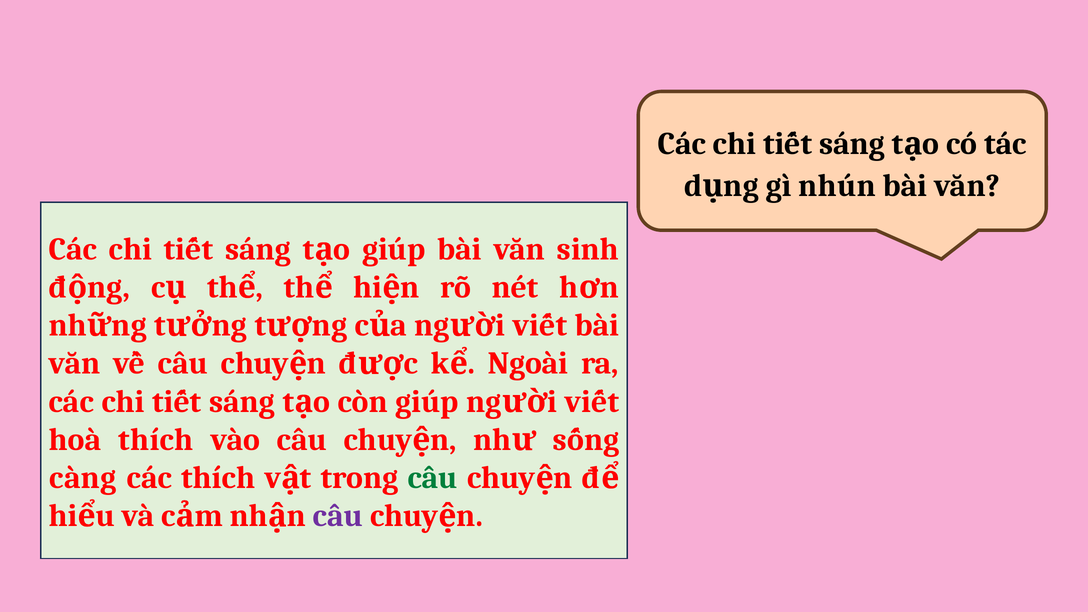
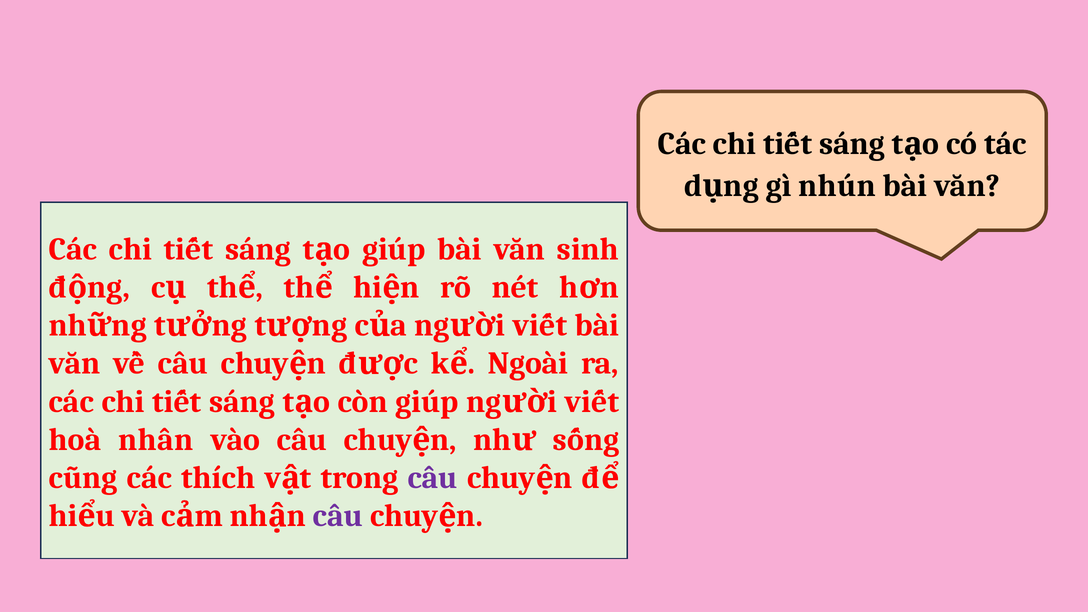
hoà thích: thích -> nhân
càng: càng -> cũng
câu at (433, 478) colour: green -> purple
